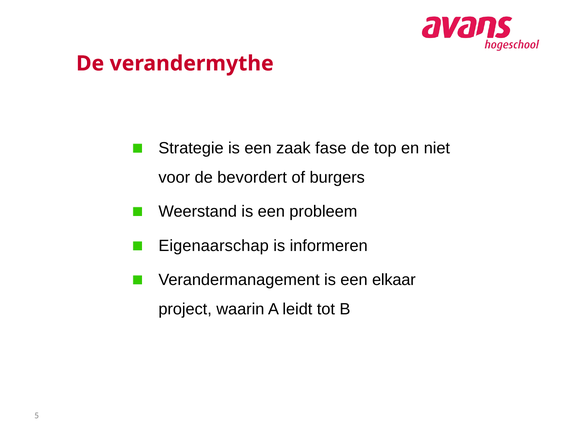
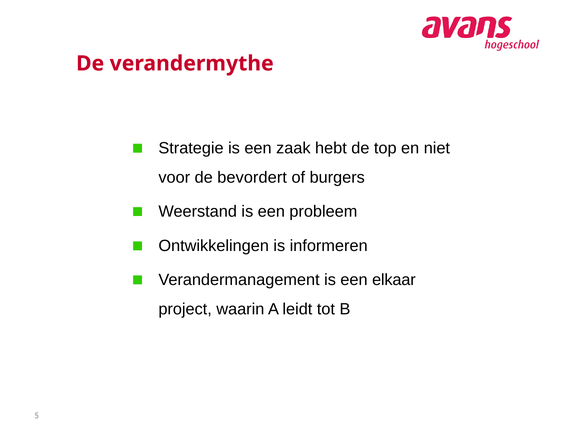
fase: fase -> hebt
Eigenaarschap: Eigenaarschap -> Ontwikkelingen
